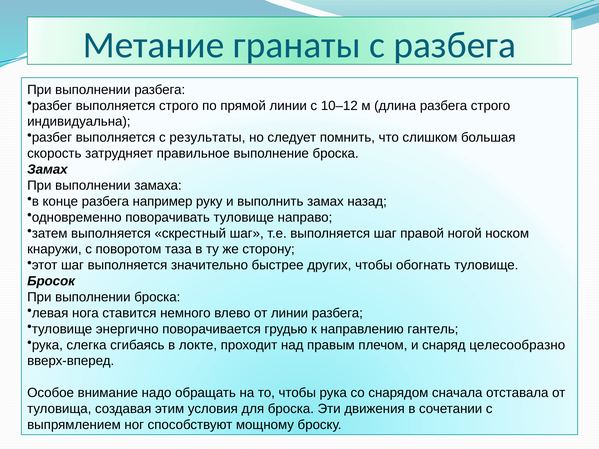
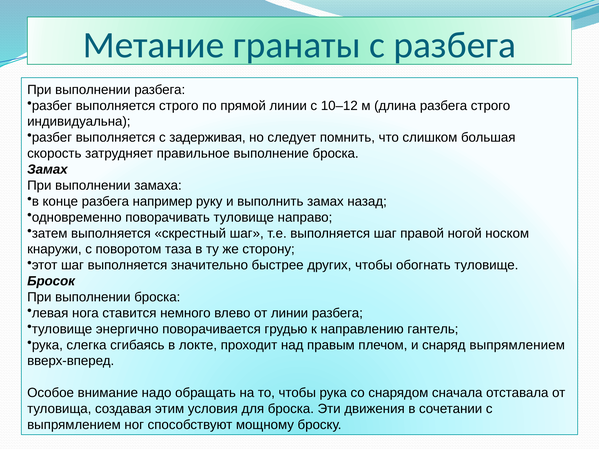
результаты: результаты -> задерживая
снаряд целесообразно: целесообразно -> выпрямлением
